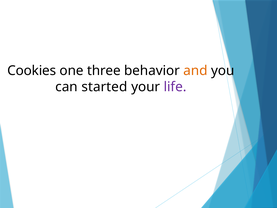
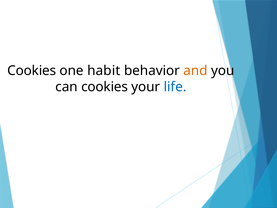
three: three -> habit
can started: started -> cookies
life colour: purple -> blue
